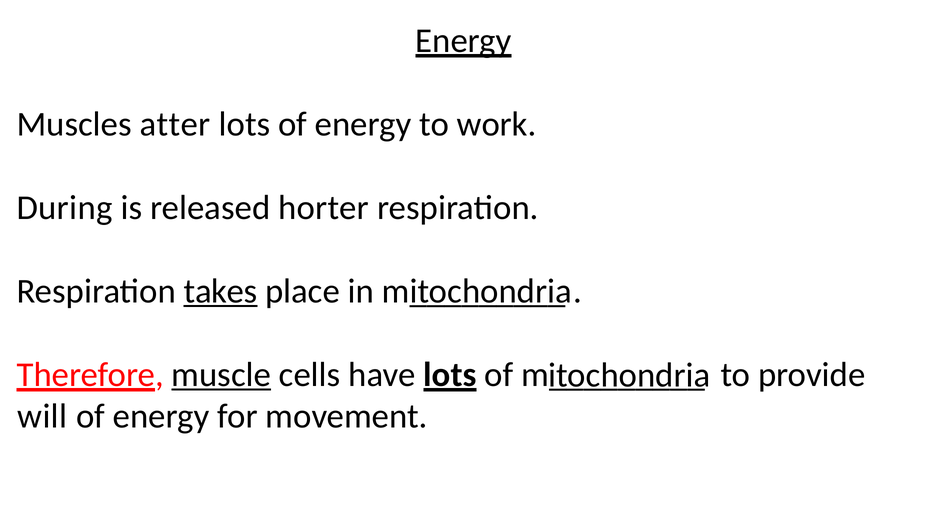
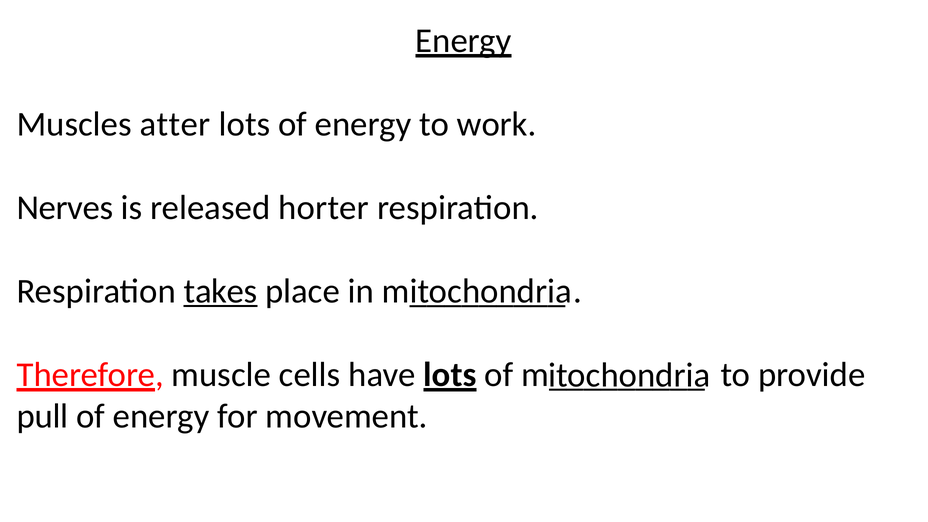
During: During -> Nerves
muscle underline: present -> none
will: will -> pull
